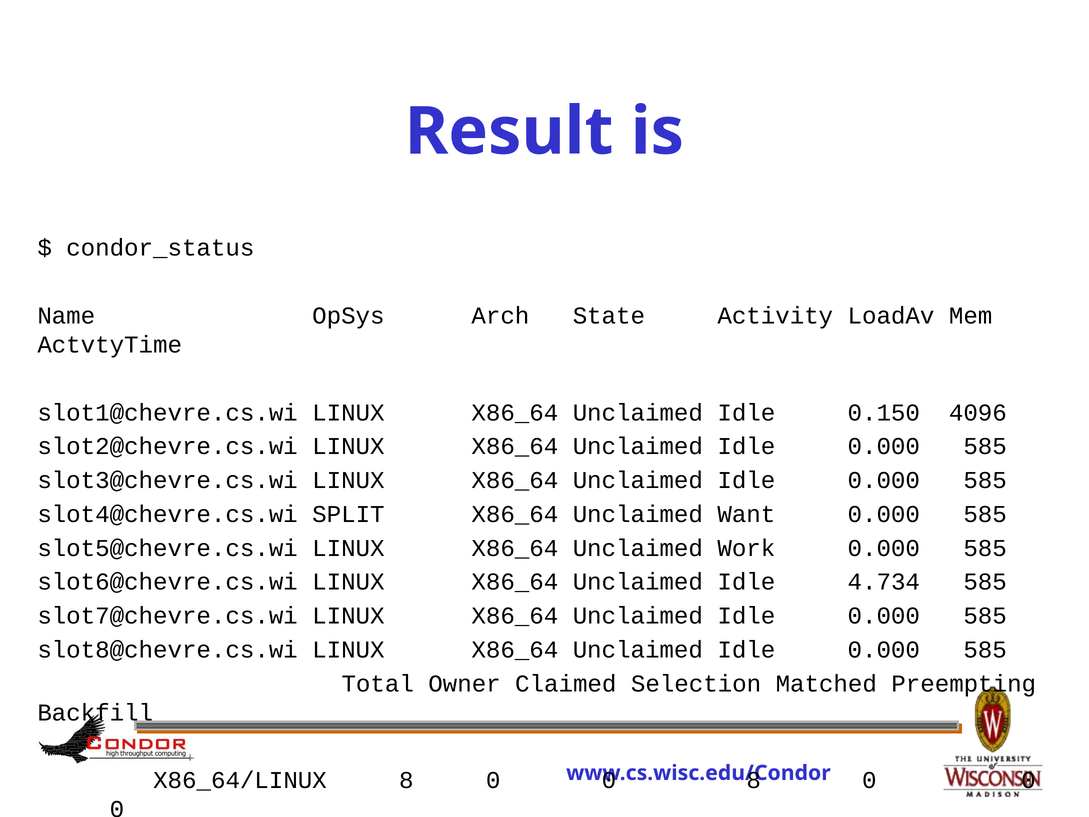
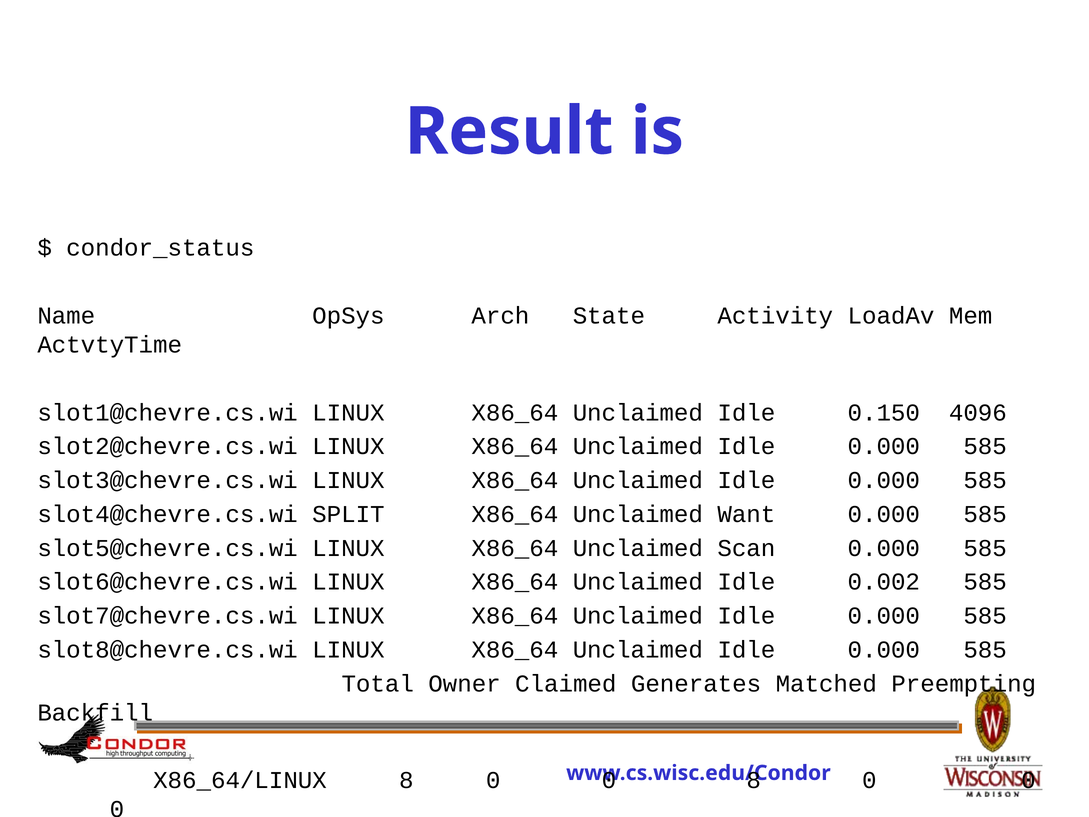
Work: Work -> Scan
4.734: 4.734 -> 0.002
Selection: Selection -> Generates
